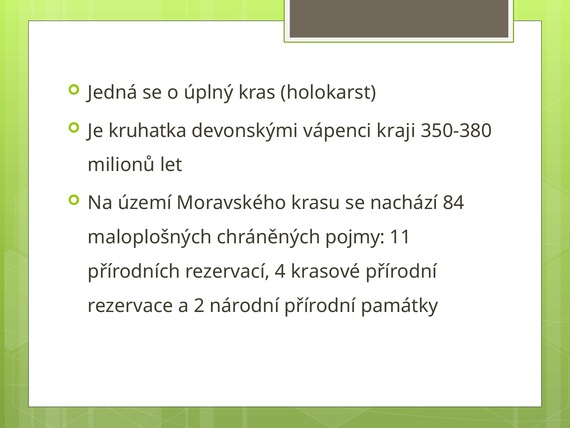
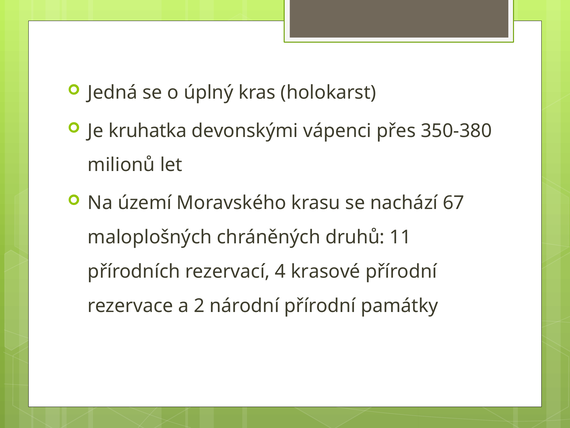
kraji: kraji -> přes
84: 84 -> 67
pojmy: pojmy -> druhů
